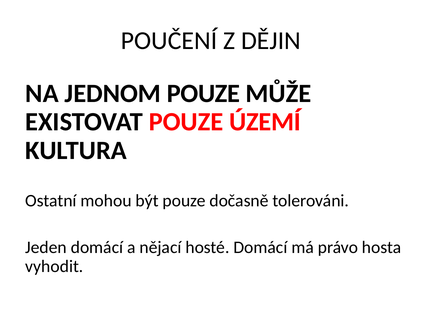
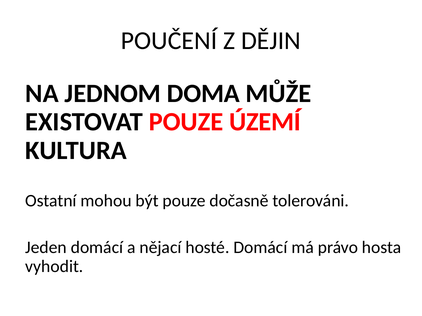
JEDNOM POUZE: POUZE -> DOMA
